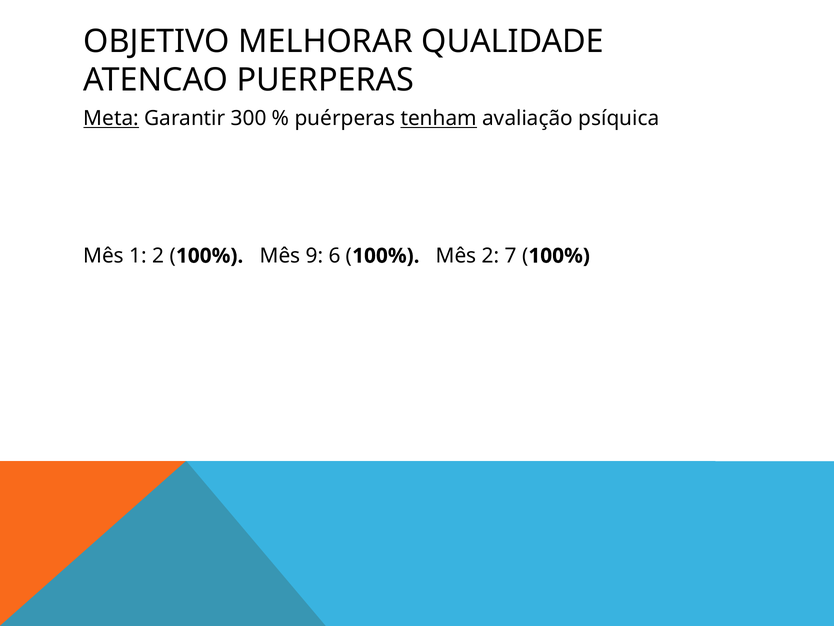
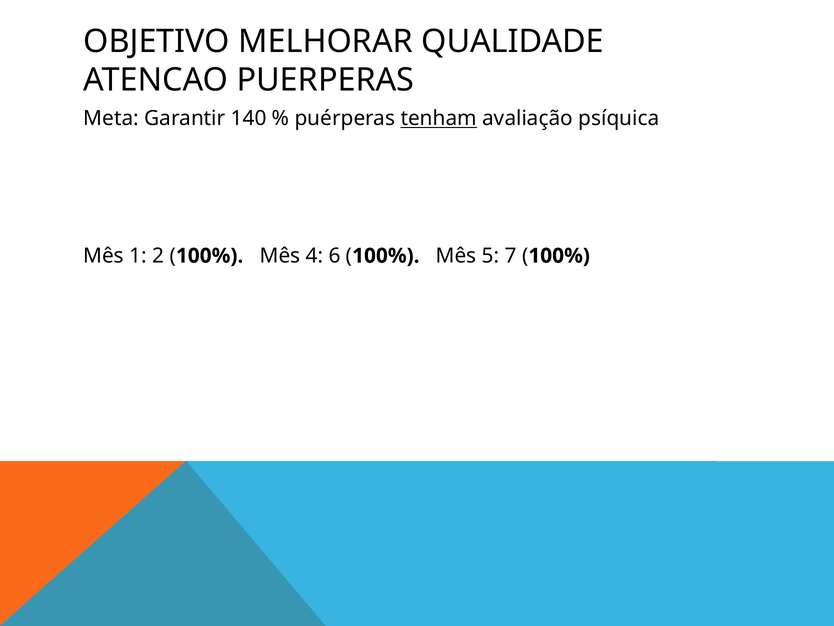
Meta underline: present -> none
300: 300 -> 140
9: 9 -> 4
Mês 2: 2 -> 5
